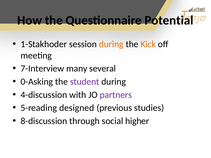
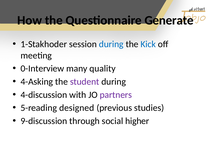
Potential: Potential -> Generate
during at (111, 44) colour: orange -> blue
Kick colour: orange -> blue
7-Interview: 7-Interview -> 0-Interview
several: several -> quality
0-Asking: 0-Asking -> 4-Asking
8-discussion: 8-discussion -> 9-discussion
